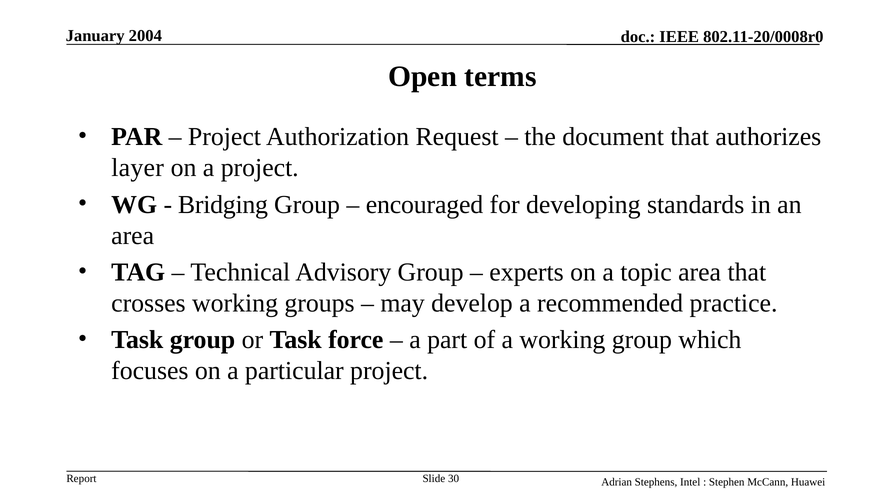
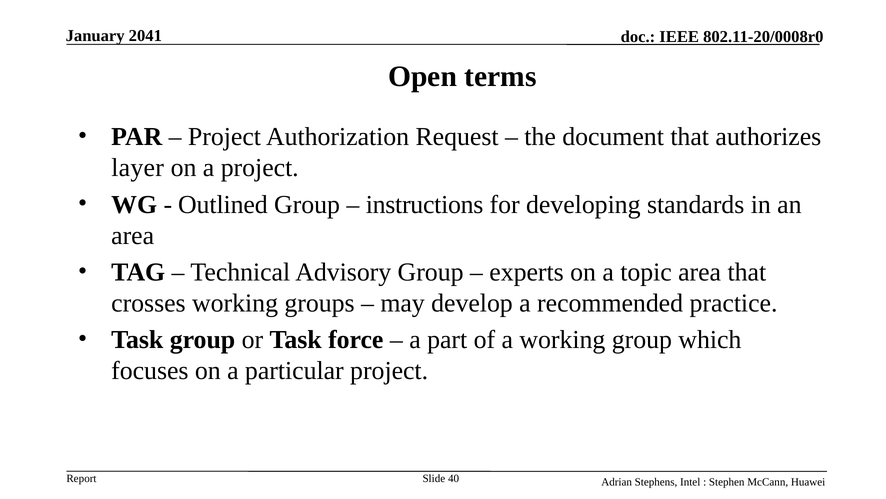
2004: 2004 -> 2041
Bridging: Bridging -> Outlined
encouraged: encouraged -> instructions
30: 30 -> 40
